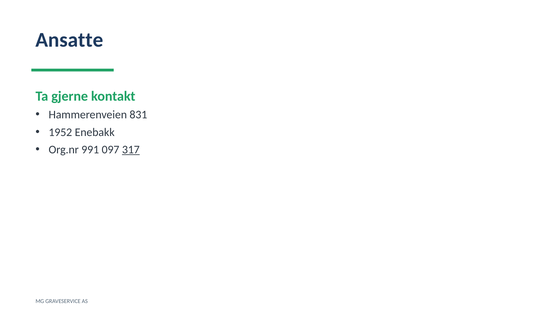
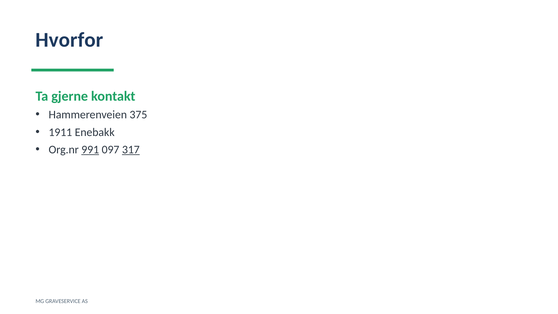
Ansatte: Ansatte -> Hvorfor
831: 831 -> 375
1952: 1952 -> 1911
991 underline: none -> present
